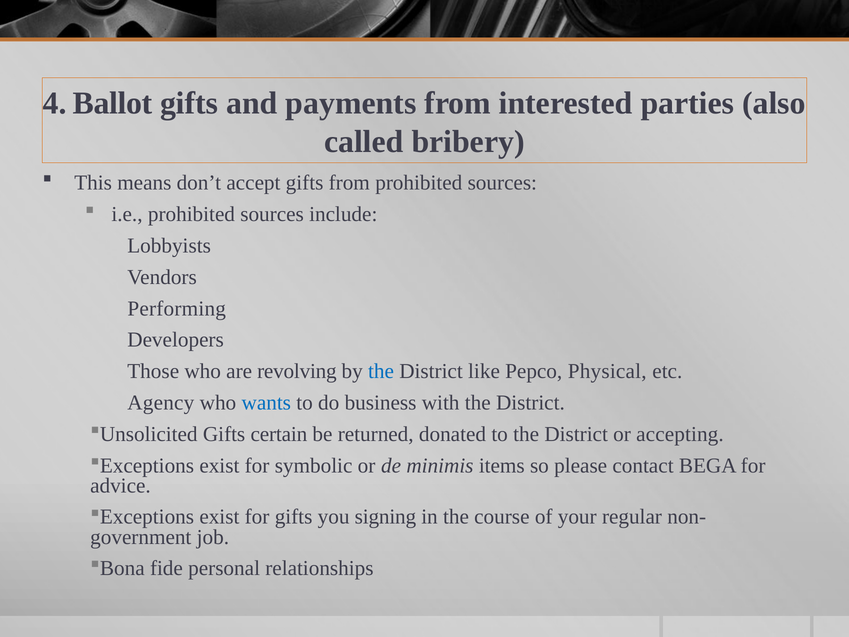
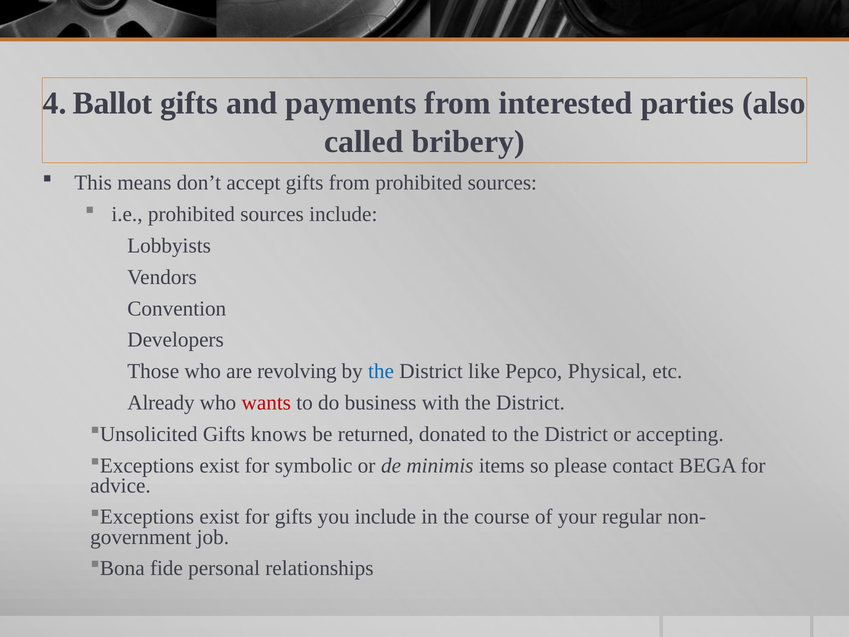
Performing: Performing -> Convention
Agency: Agency -> Already
wants colour: blue -> red
certain: certain -> knows
you signing: signing -> include
